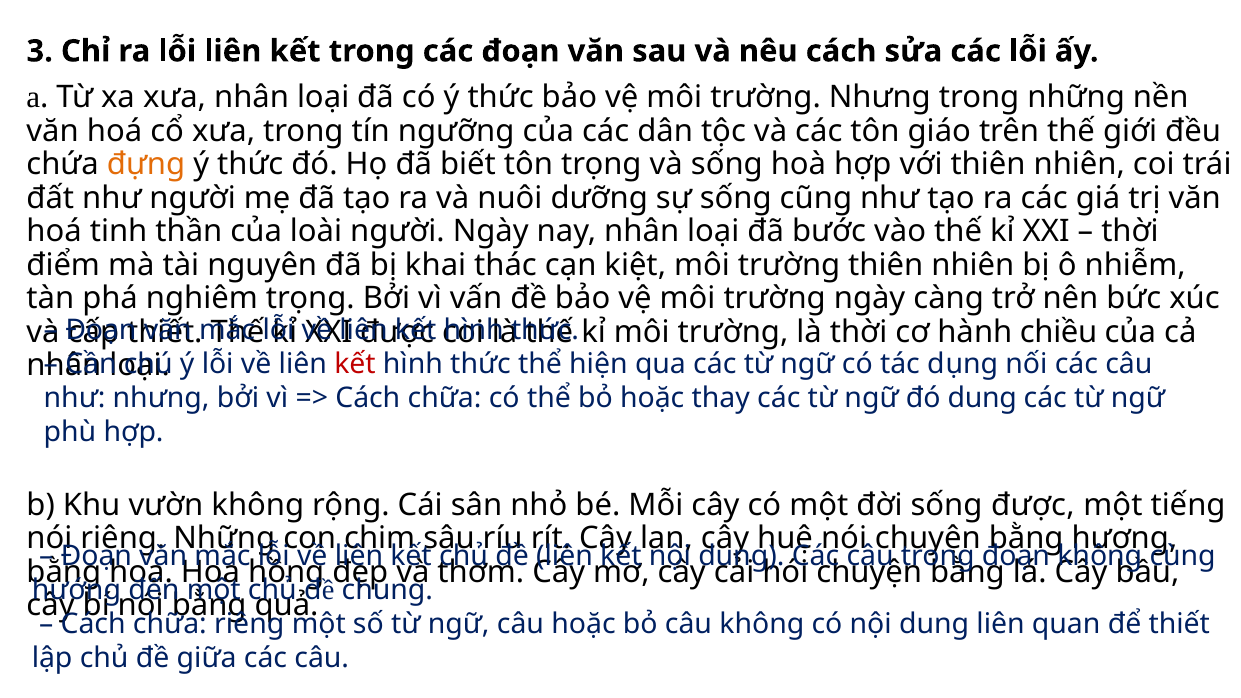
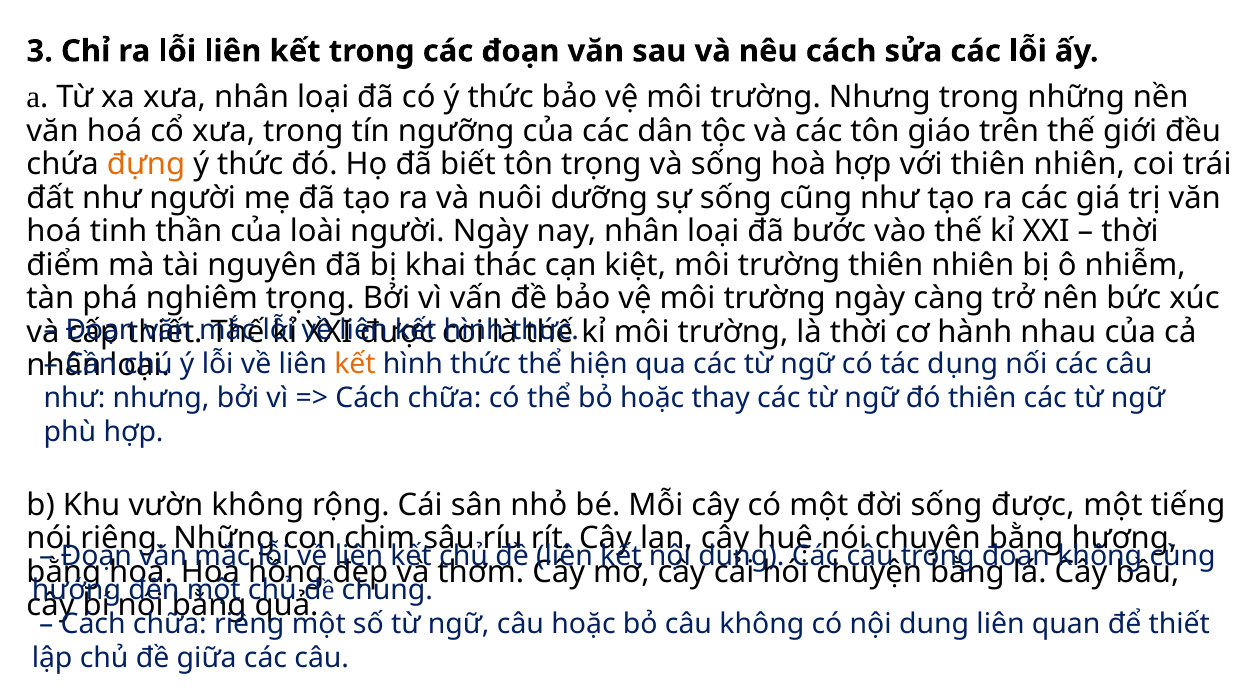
chiều: chiều -> nhau
kết at (355, 364) colour: red -> orange
đó dung: dung -> thiên
